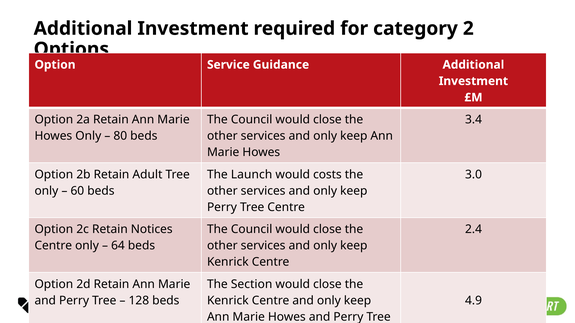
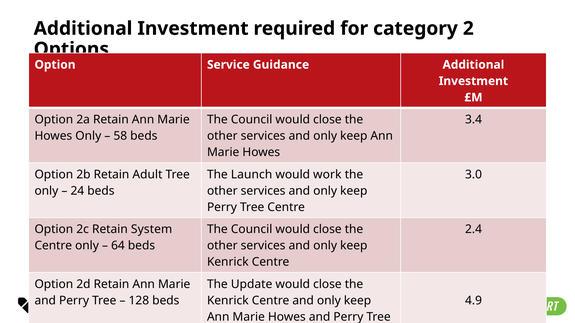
80: 80 -> 58
costs: costs -> work
60: 60 -> 24
Notices: Notices -> System
Section: Section -> Update
